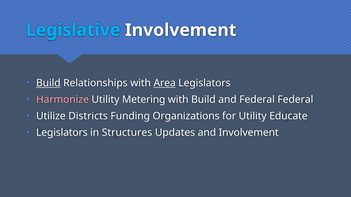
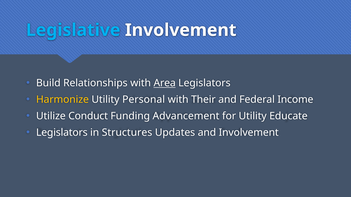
Build at (48, 83) underline: present -> none
Harmonize colour: pink -> yellow
Metering: Metering -> Personal
with Build: Build -> Their
Federal Federal: Federal -> Income
Districts: Districts -> Conduct
Organizations: Organizations -> Advancement
